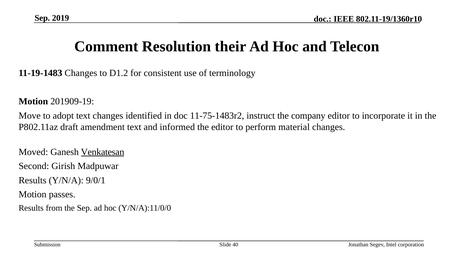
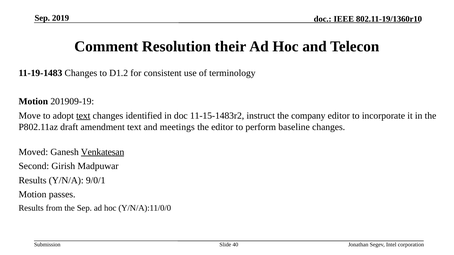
text at (83, 116) underline: none -> present
11-75-1483r2: 11-75-1483r2 -> 11-15-1483r2
informed: informed -> meetings
material: material -> baseline
